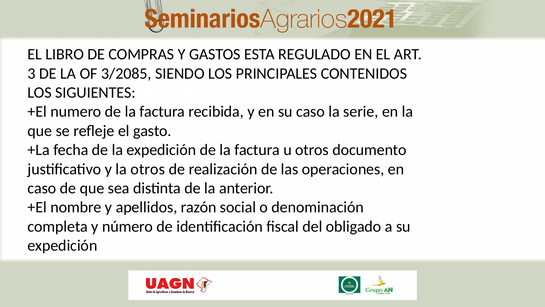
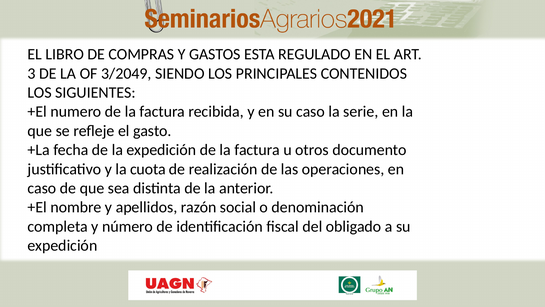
3/2085: 3/2085 -> 3/2049
la otros: otros -> cuota
